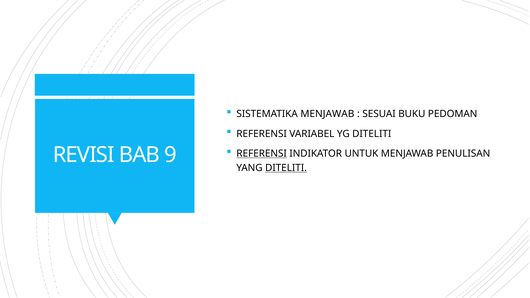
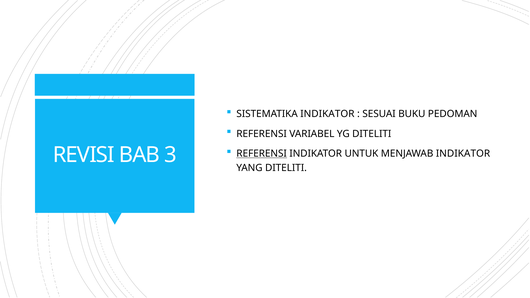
SISTEMATIKA MENJAWAB: MENJAWAB -> INDIKATOR
MENJAWAB PENULISAN: PENULISAN -> INDIKATOR
9: 9 -> 3
DITELITI at (286, 168) underline: present -> none
